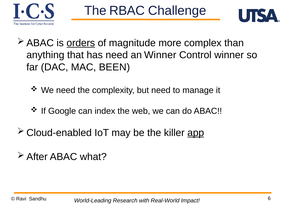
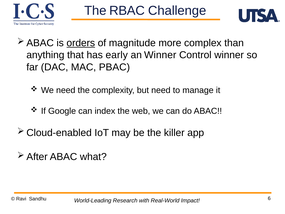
has need: need -> early
BEEN: BEEN -> PBAC
app underline: present -> none
